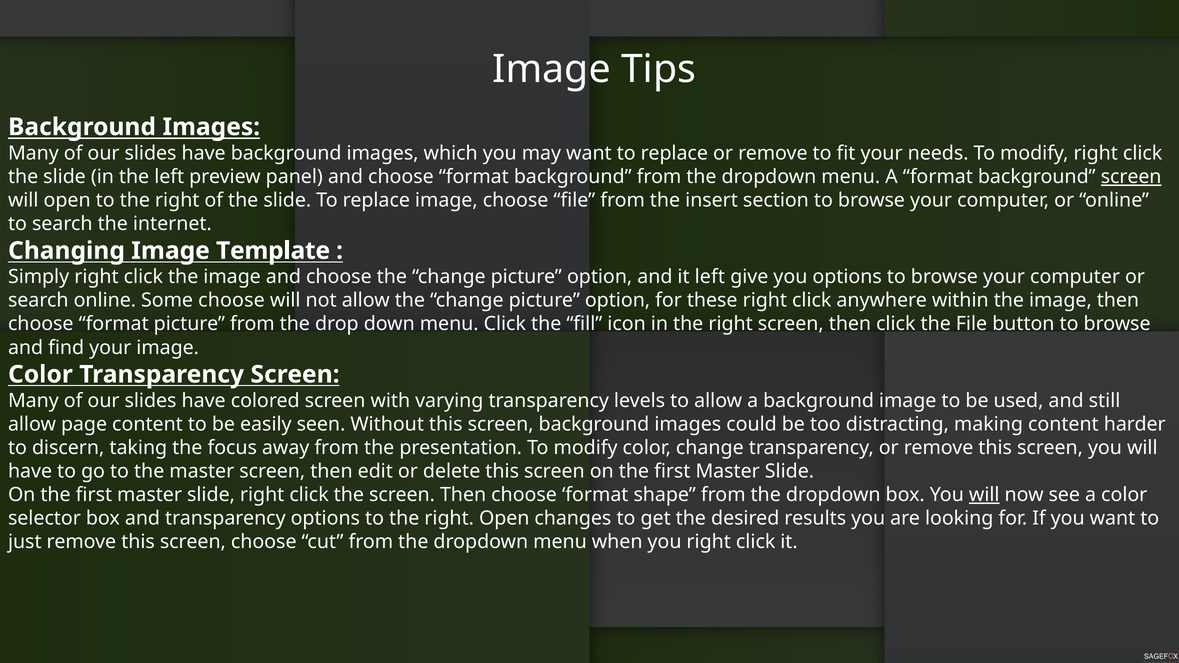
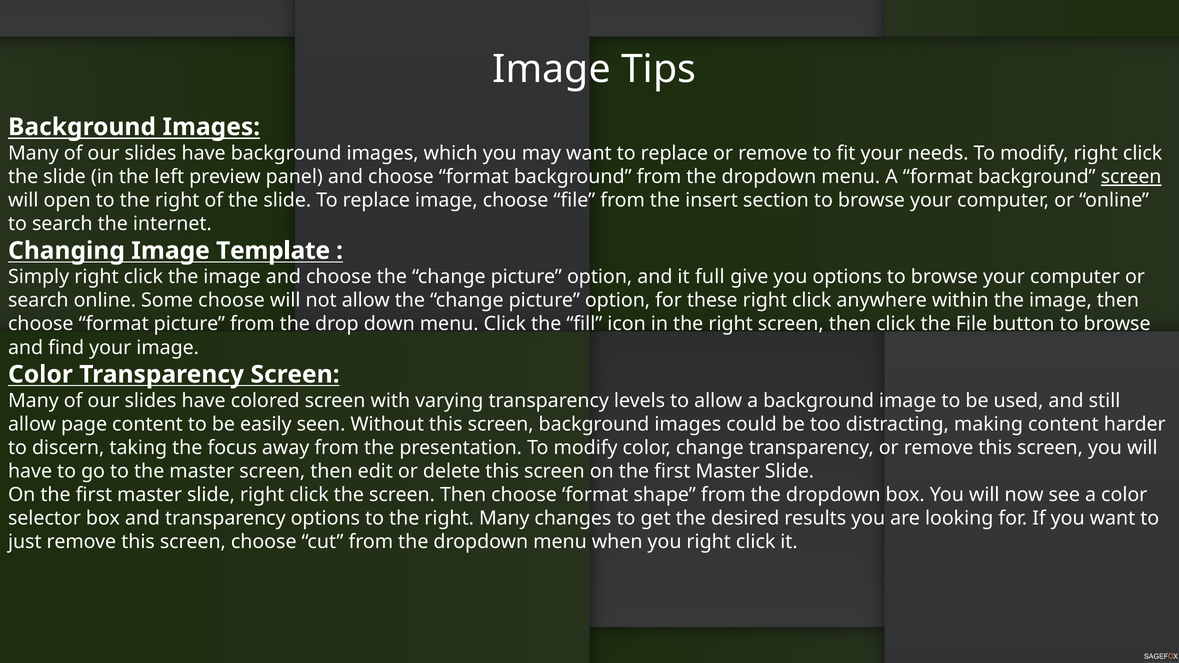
it left: left -> full
will at (984, 495) underline: present -> none
right Open: Open -> Many
